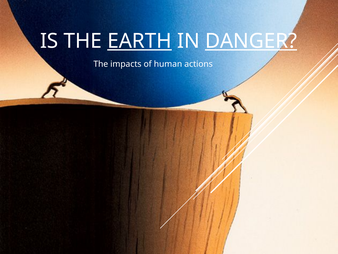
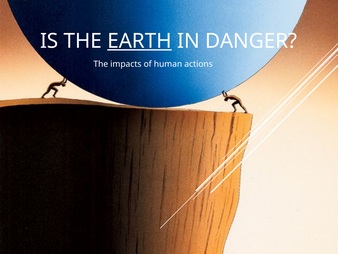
DANGER underline: present -> none
